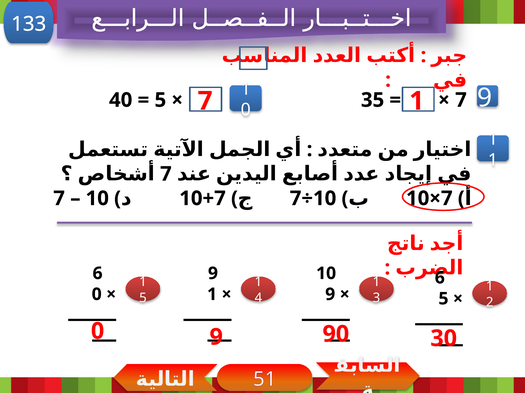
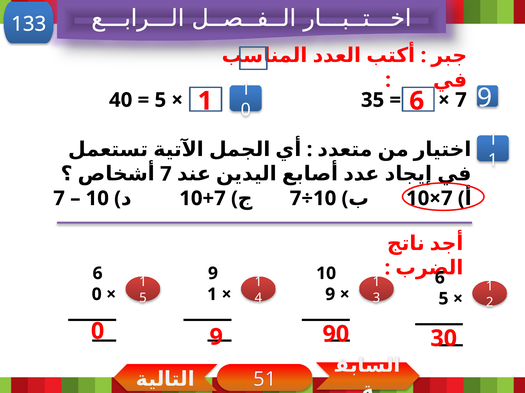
40 7: 7 -> 1
35 1: 1 -> 6
